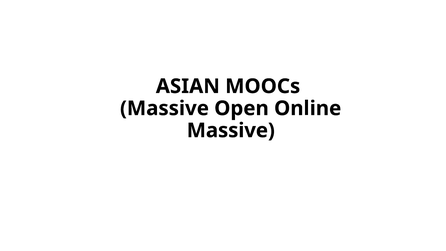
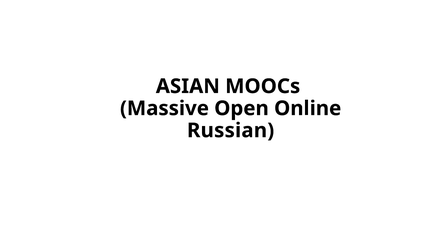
Massive at (231, 130): Massive -> Russian
